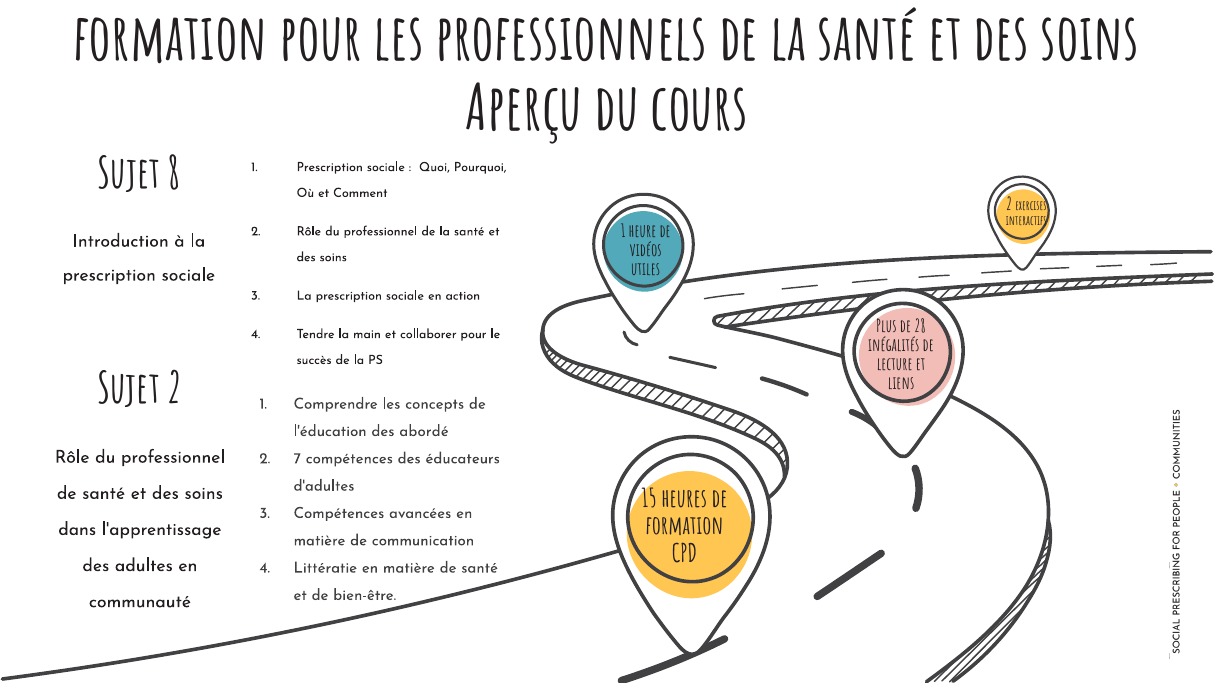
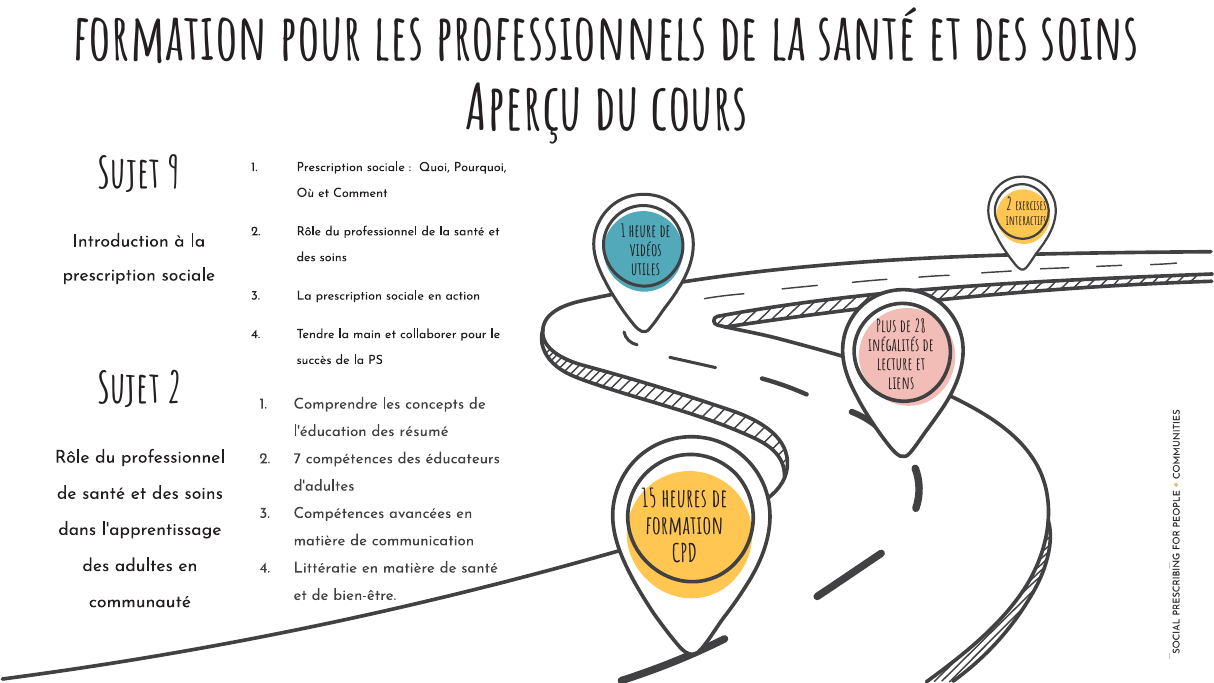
8: 8 -> 9
abordé: abordé -> résumé
